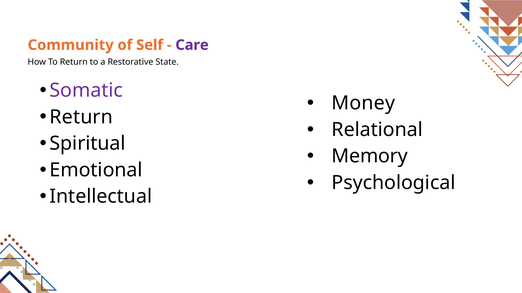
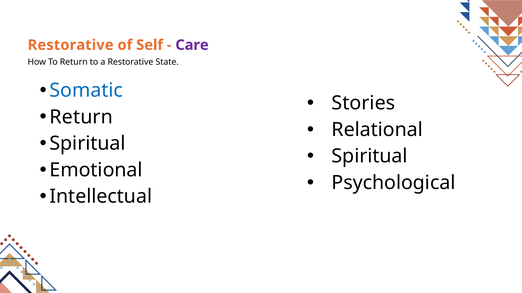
Community at (71, 45): Community -> Restorative
Somatic colour: purple -> blue
Money: Money -> Stories
Memory at (370, 156): Memory -> Spiritual
